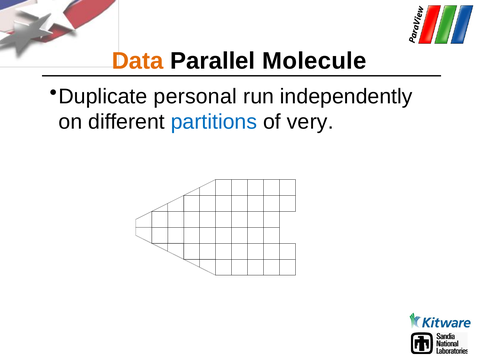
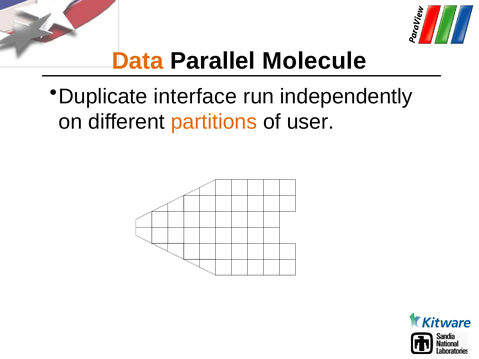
personal: personal -> interface
partitions colour: blue -> orange
very: very -> user
